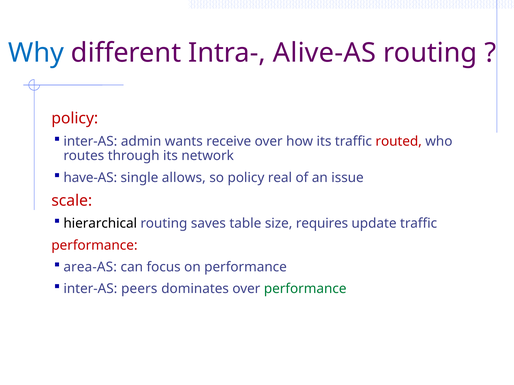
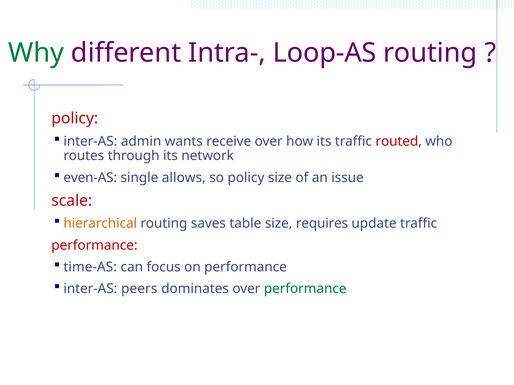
Why colour: blue -> green
Alive-AS: Alive-AS -> Loop-AS
have-AS: have-AS -> even-AS
policy real: real -> size
hierarchical colour: black -> orange
area-AS: area-AS -> time-AS
